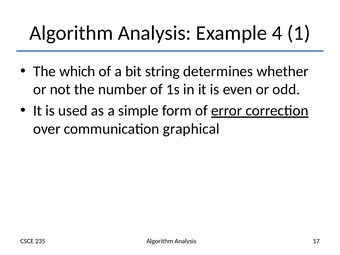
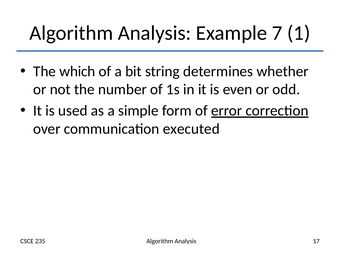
4: 4 -> 7
graphical: graphical -> executed
